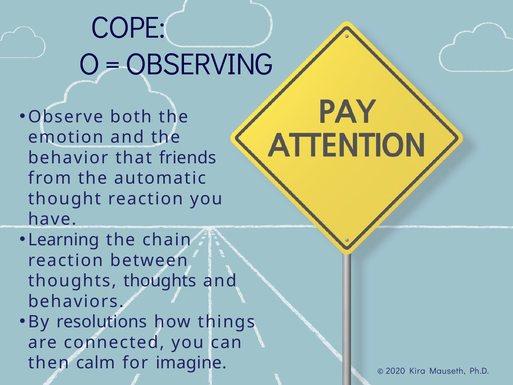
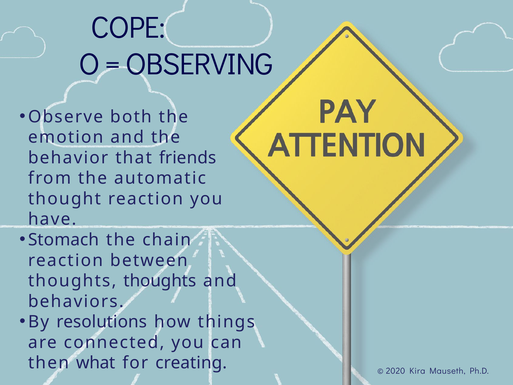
Learning: Learning -> Stomach
calm: calm -> what
imagine: imagine -> creating
